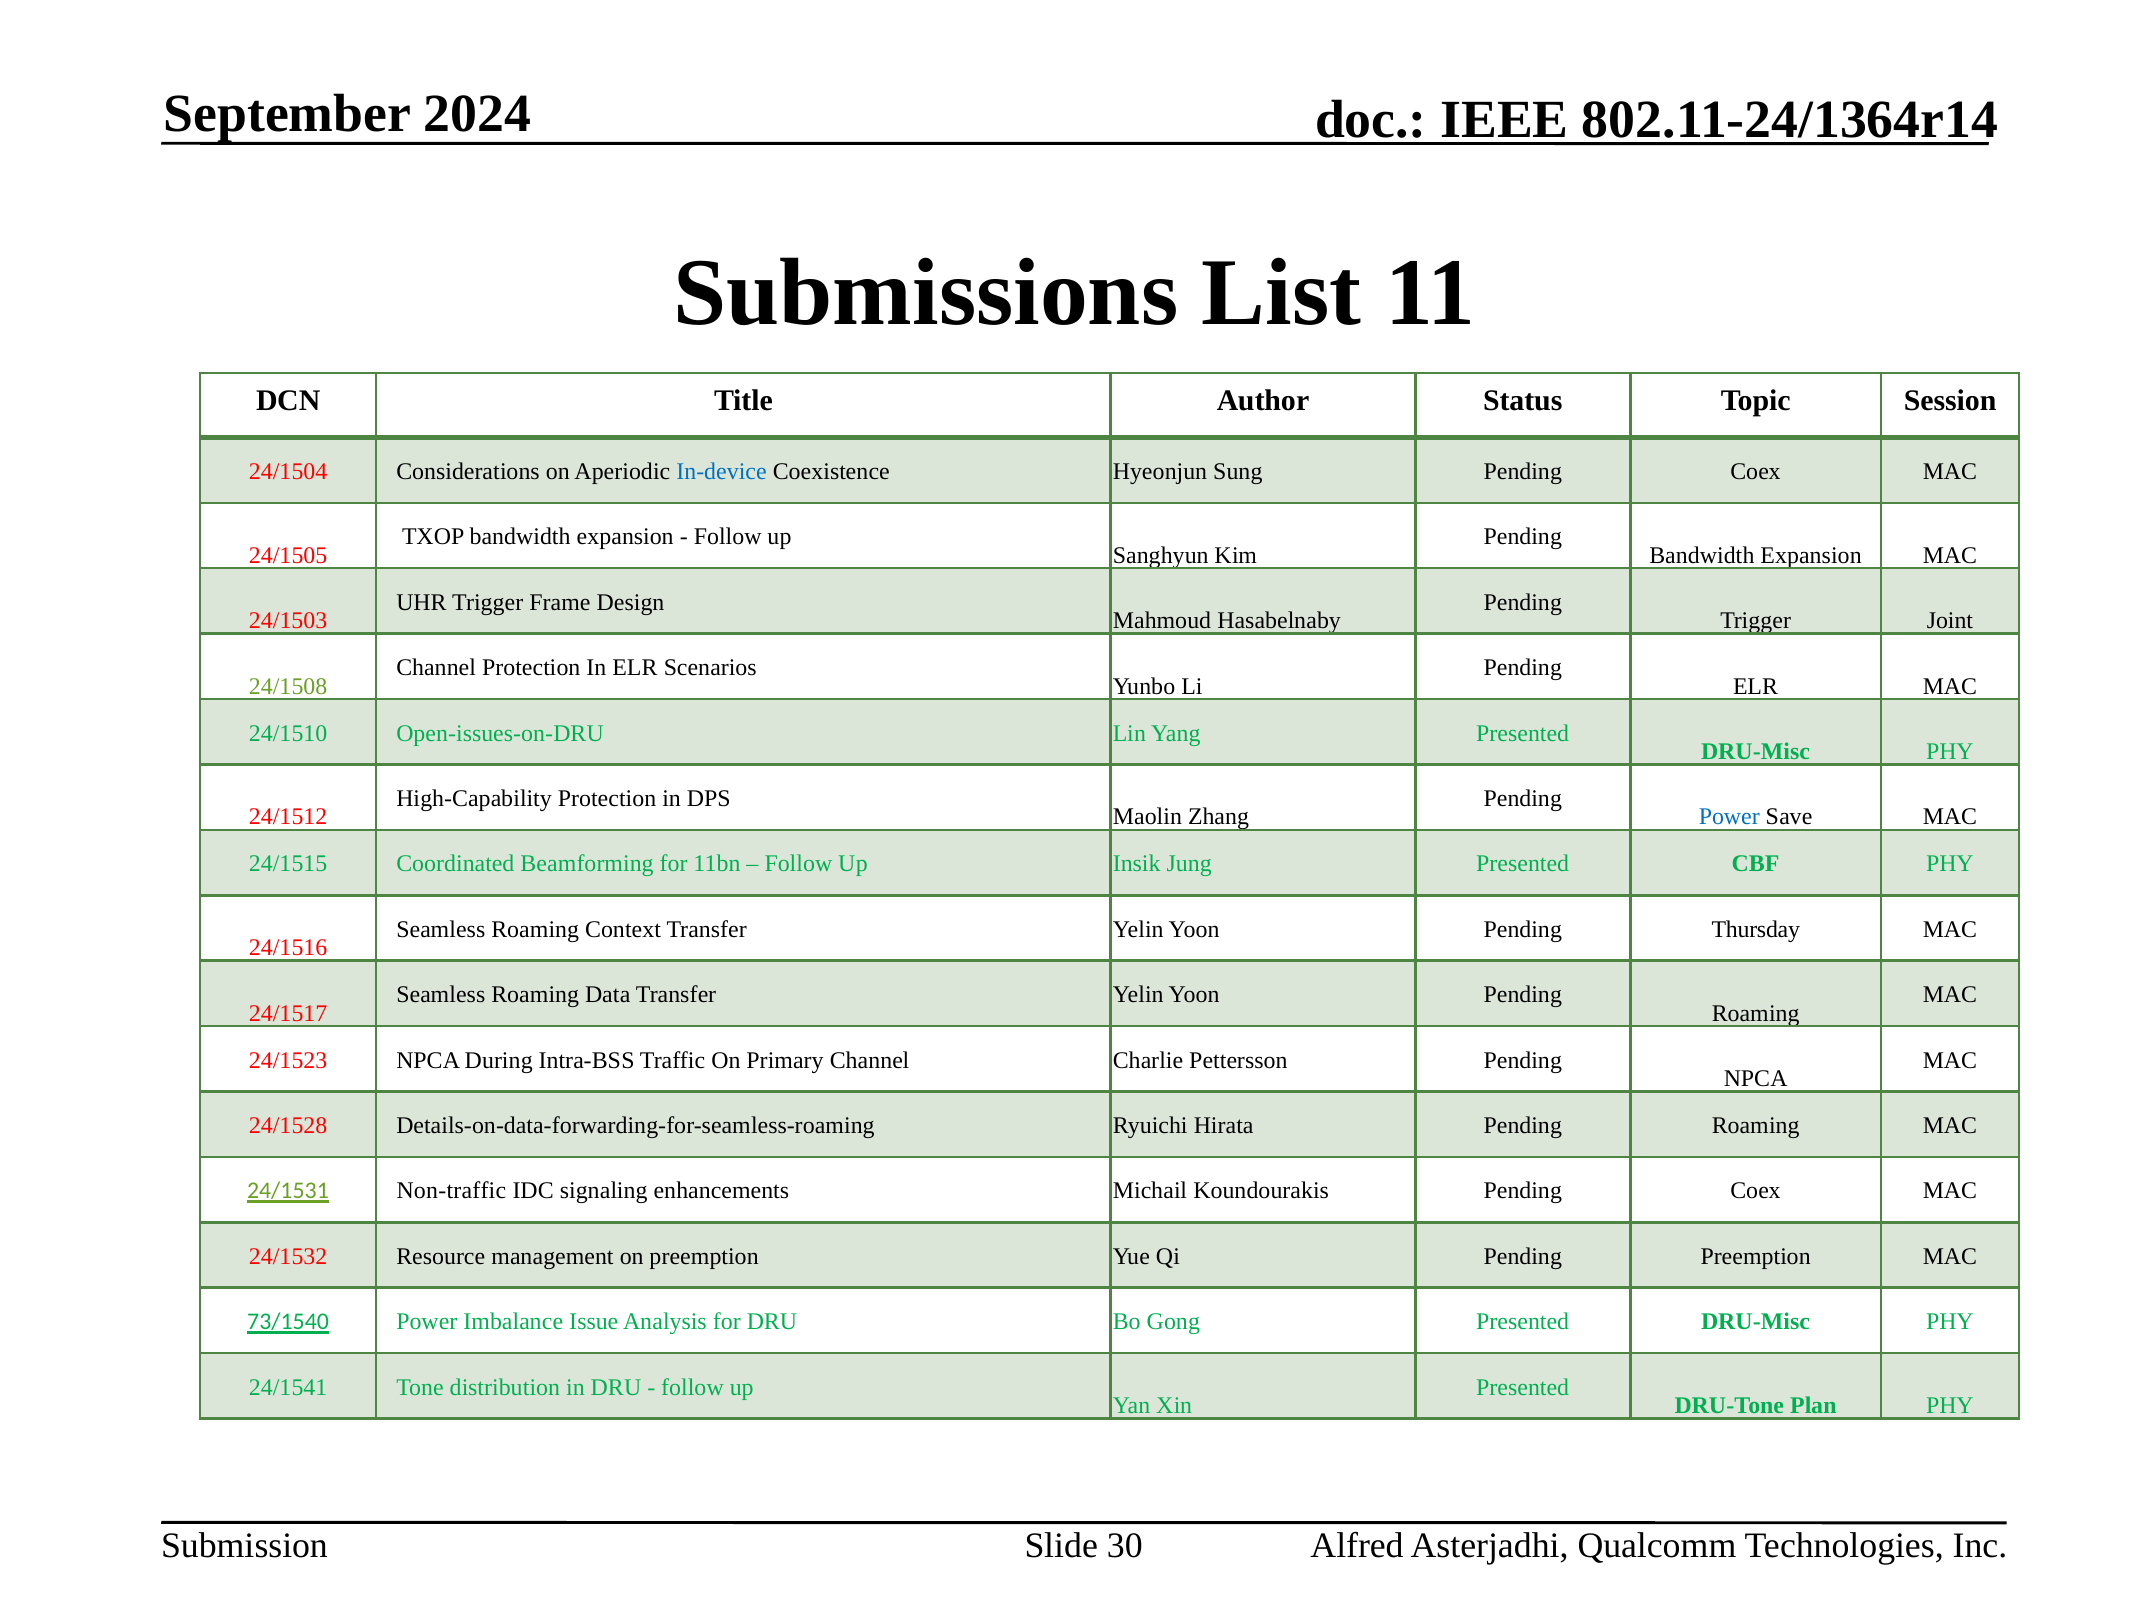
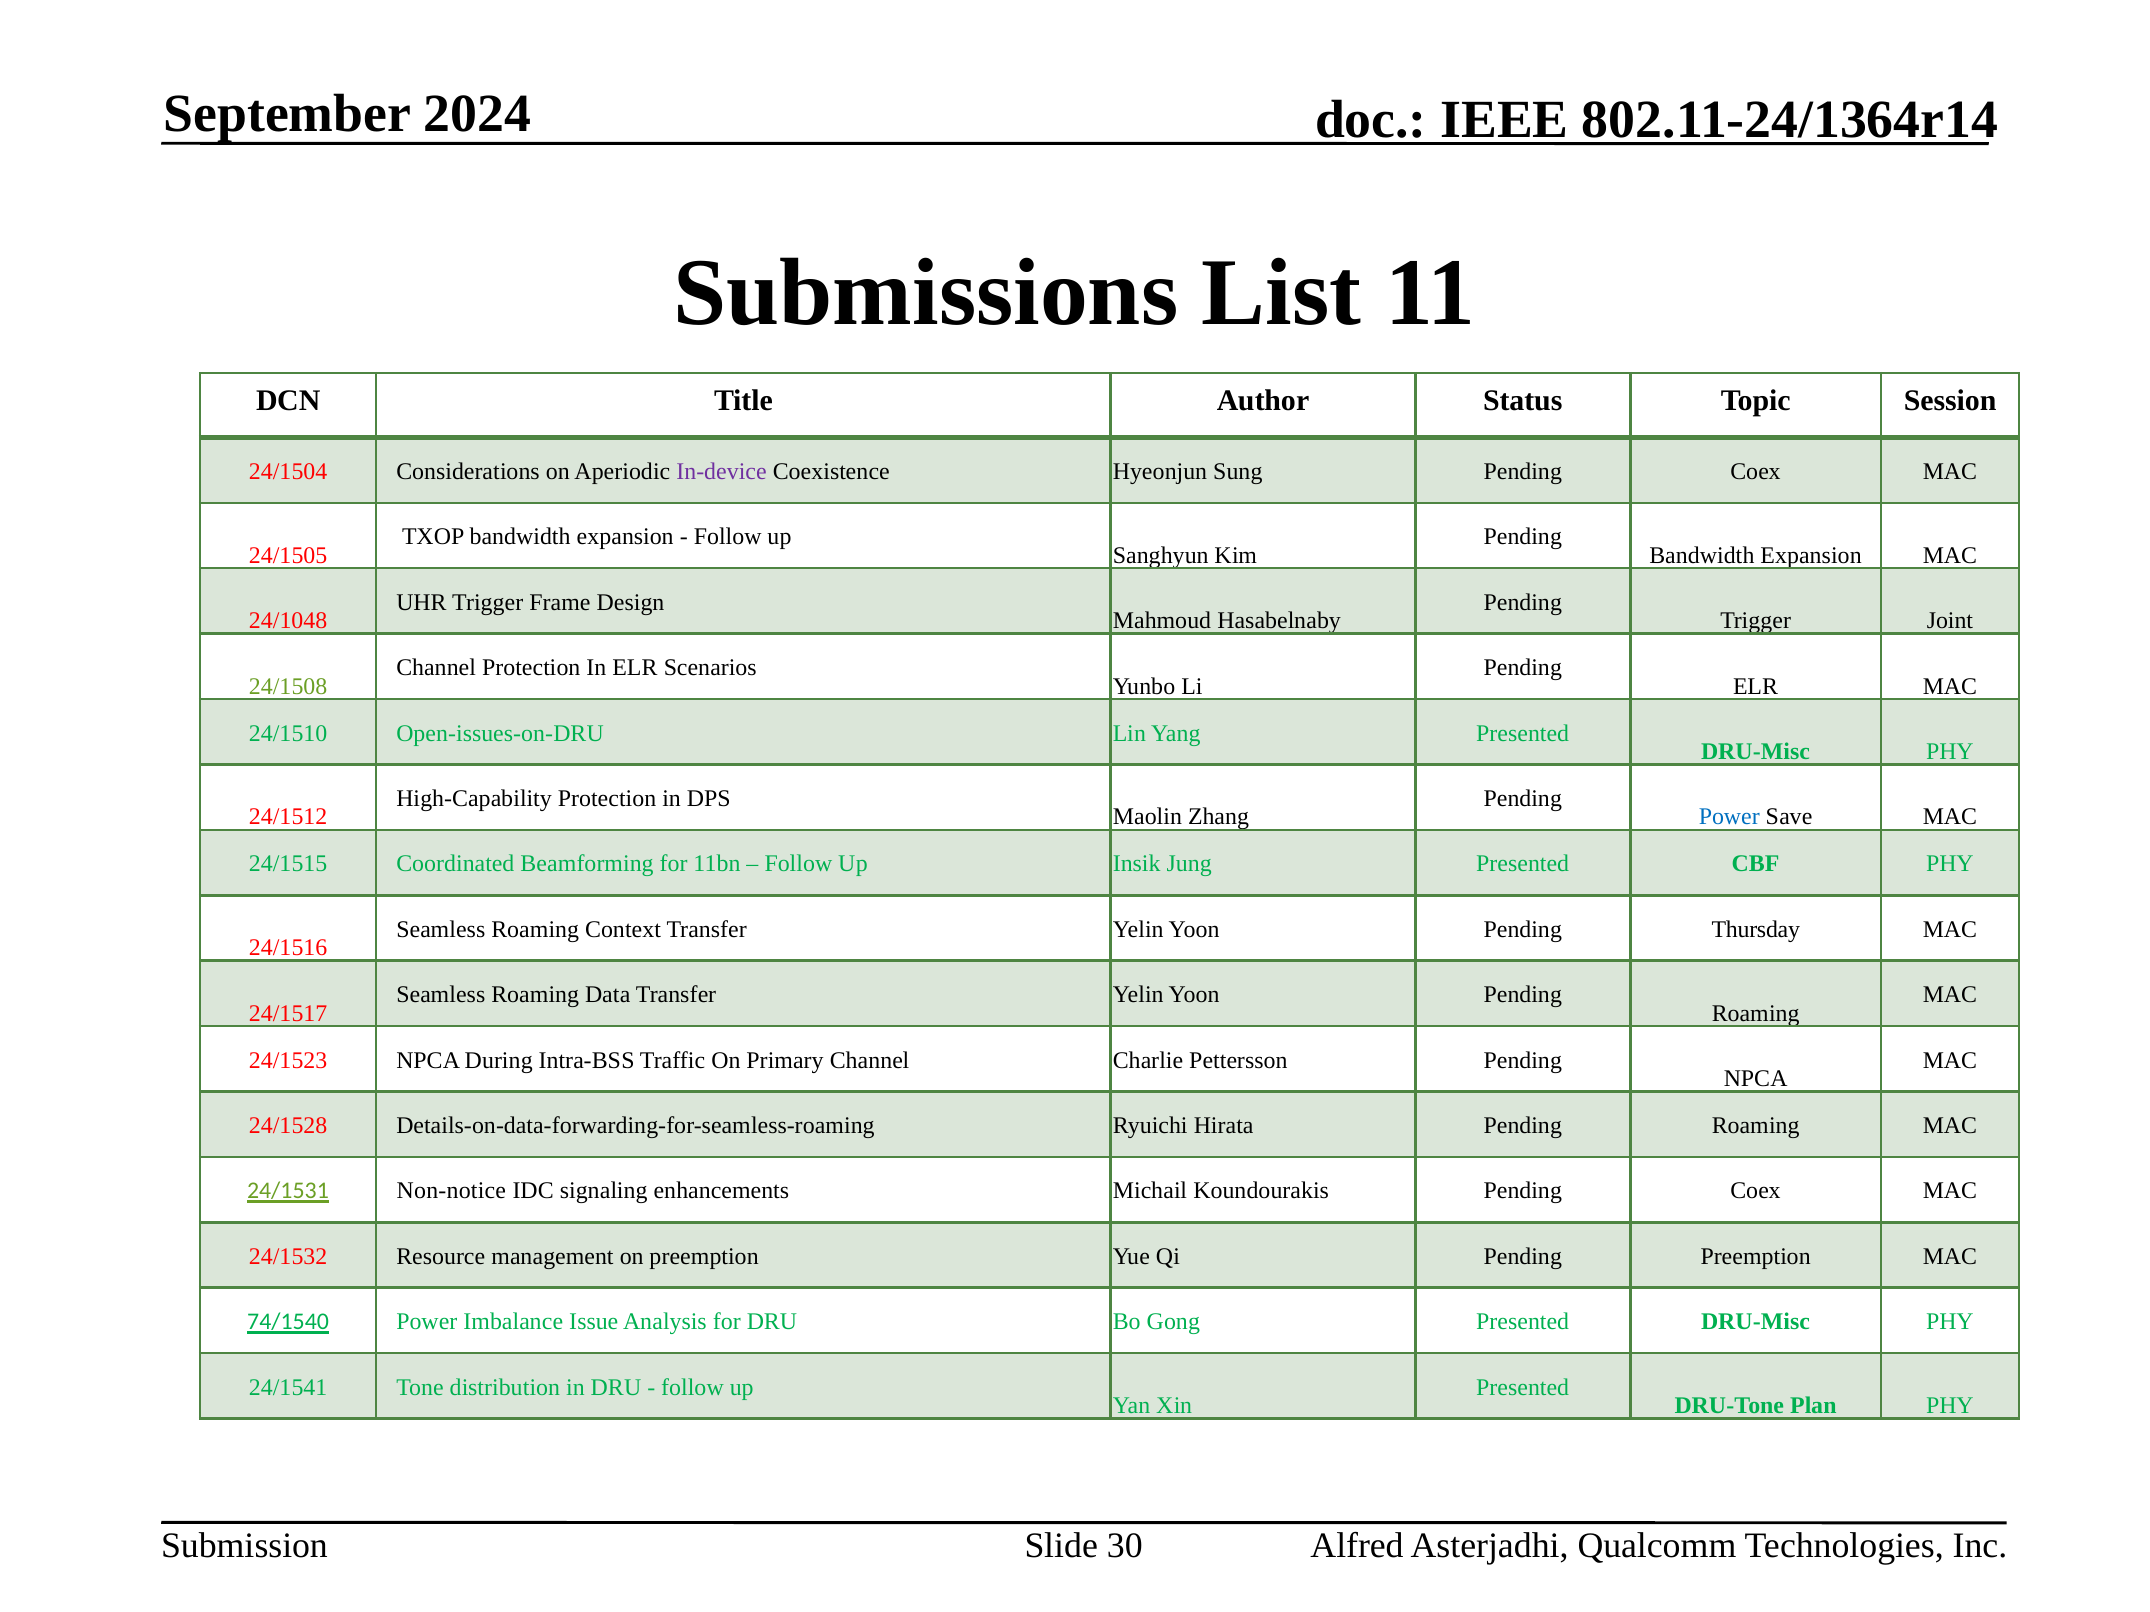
In-device colour: blue -> purple
24/1503: 24/1503 -> 24/1048
Non-traffic: Non-traffic -> Non-notice
73/1540: 73/1540 -> 74/1540
